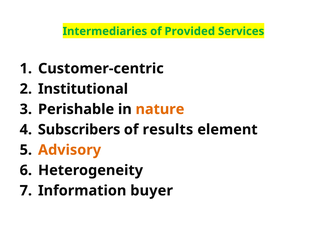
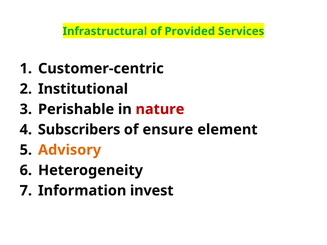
Intermediaries: Intermediaries -> Infrastructural
nature colour: orange -> red
results: results -> ensure
buyer: buyer -> invest
